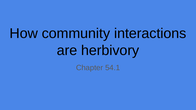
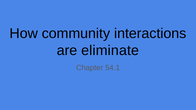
herbivory: herbivory -> eliminate
